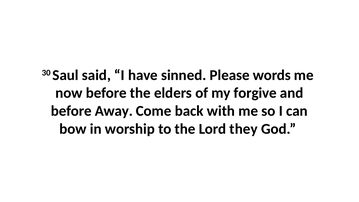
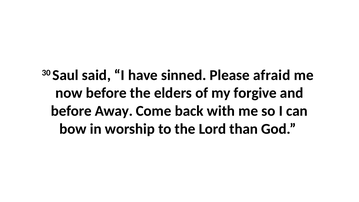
words: words -> afraid
they: they -> than
